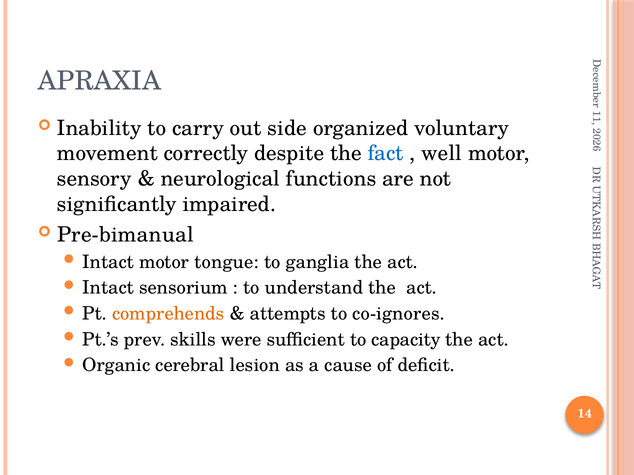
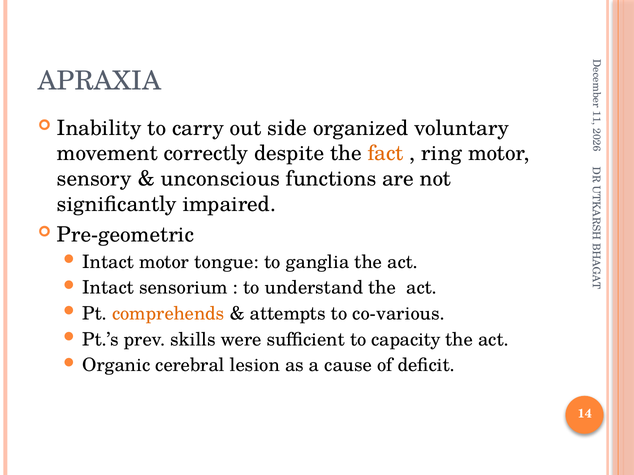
fact colour: blue -> orange
well: well -> ring
neurological: neurological -> unconscious
Pre-bimanual: Pre-bimanual -> Pre-geometric
co-ignores: co-ignores -> co-various
